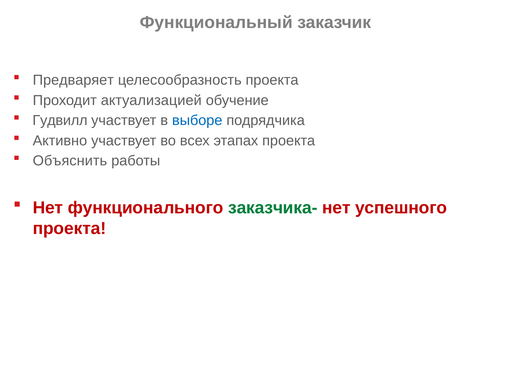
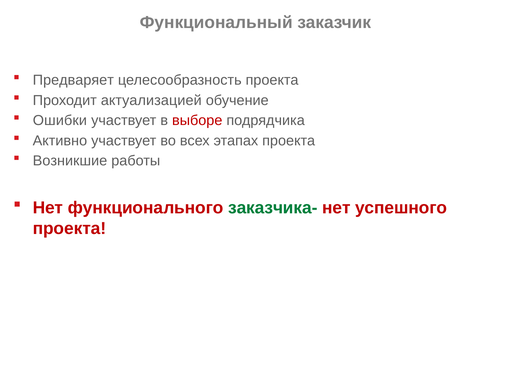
Гудвилл: Гудвилл -> Ошибки
выборе colour: blue -> red
Объяснить: Объяснить -> Возникшие
